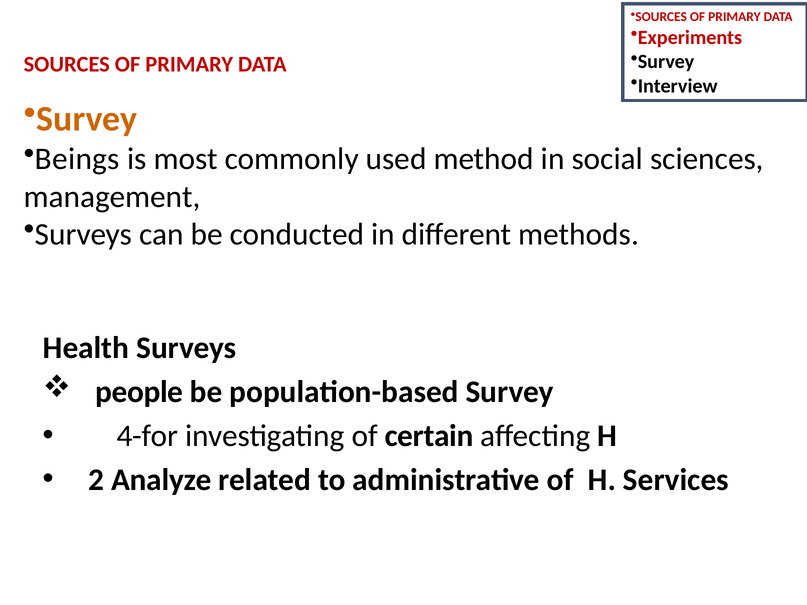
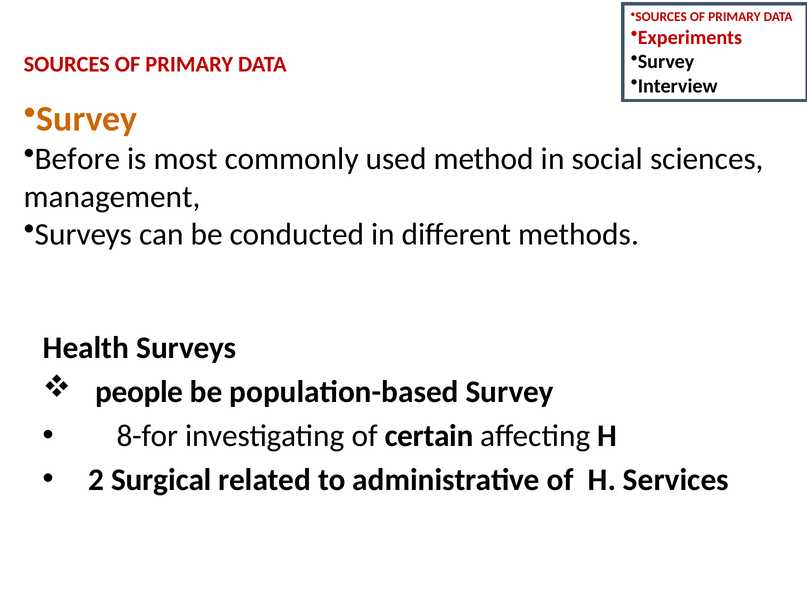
Beings: Beings -> Before
4-for: 4-for -> 8-for
Analyze: Analyze -> Surgical
